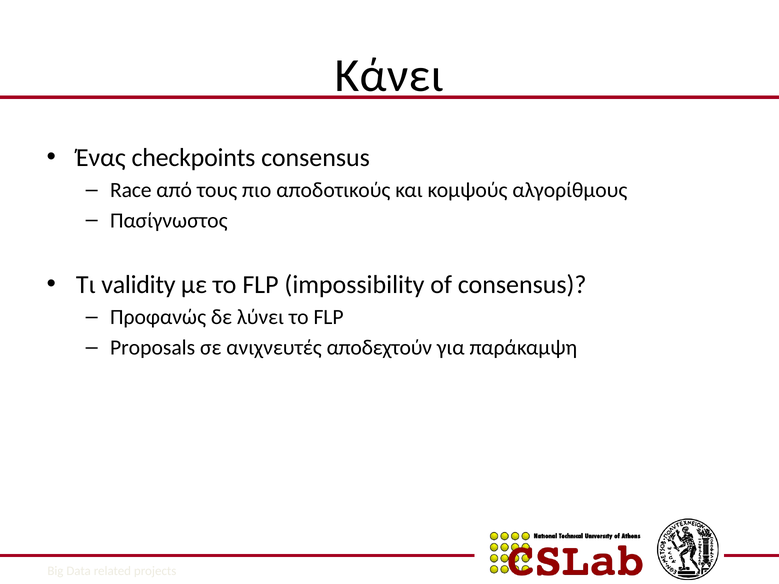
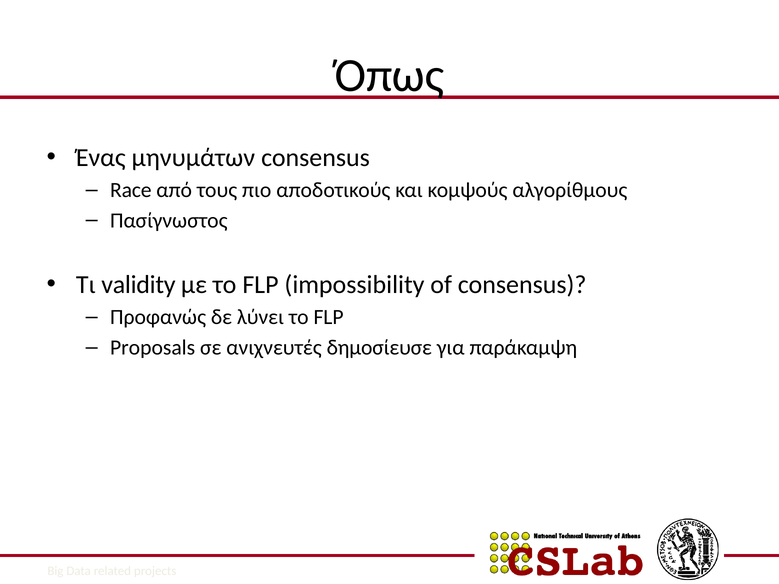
Κάνει: Κάνει -> Όπως
checkpoints: checkpoints -> μηνυμάτων
αποδεχτούν: αποδεχτούν -> δημοσίευσε
